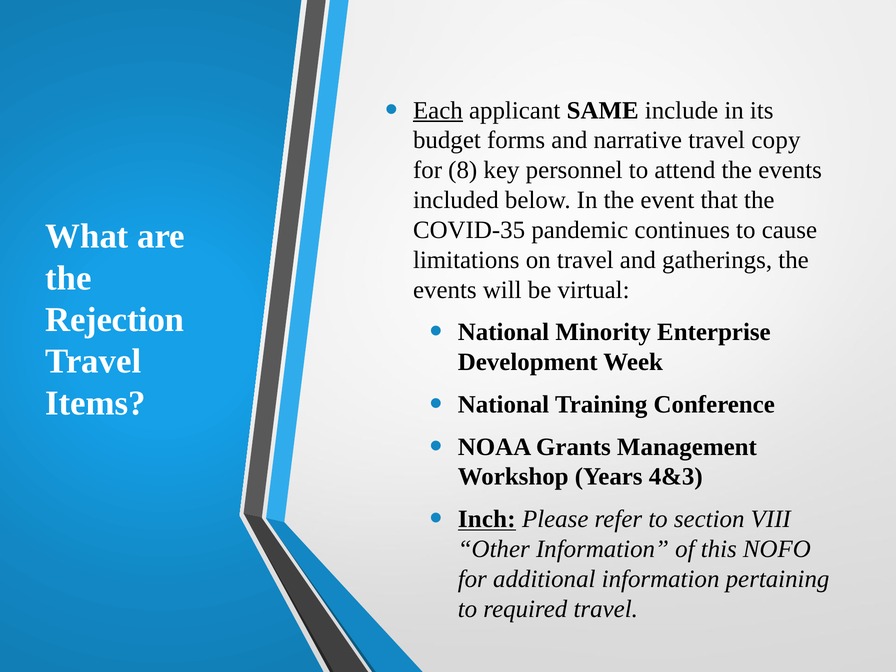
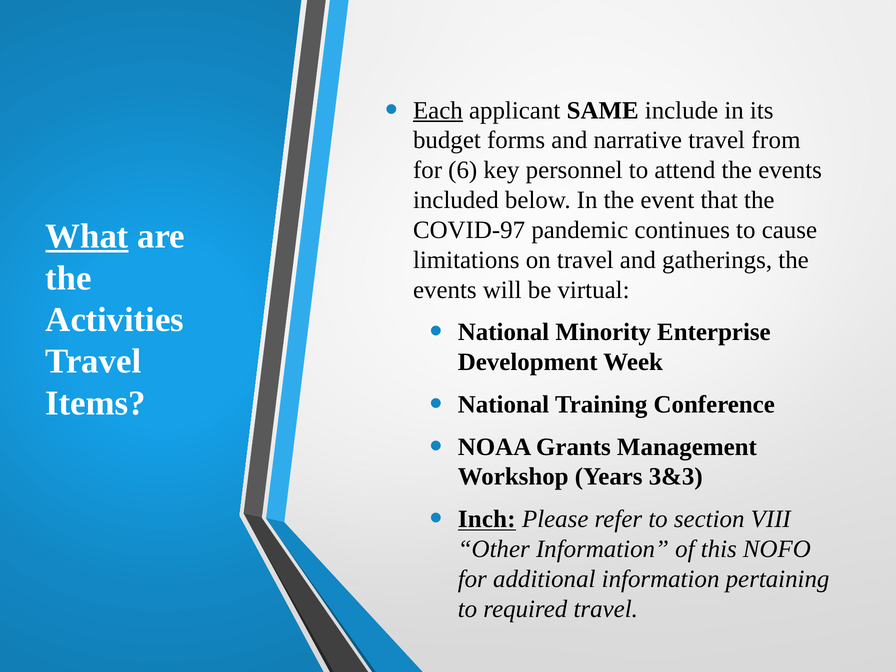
copy: copy -> from
8: 8 -> 6
COVID-35: COVID-35 -> COVID-97
What underline: none -> present
Rejection: Rejection -> Activities
4&3: 4&3 -> 3&3
